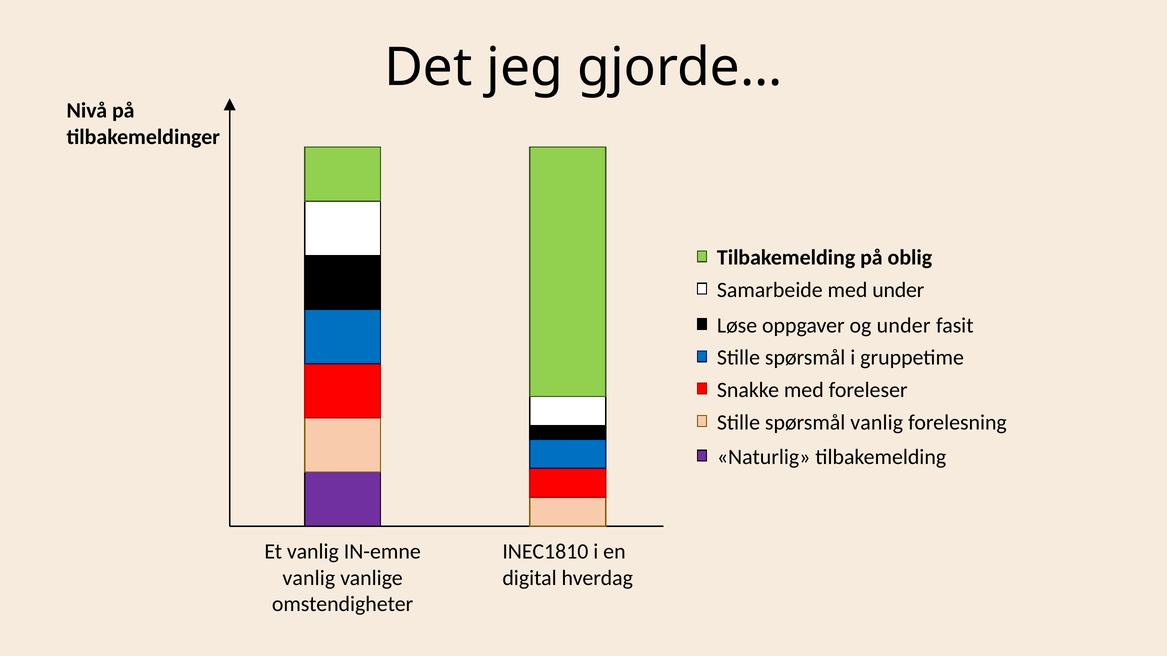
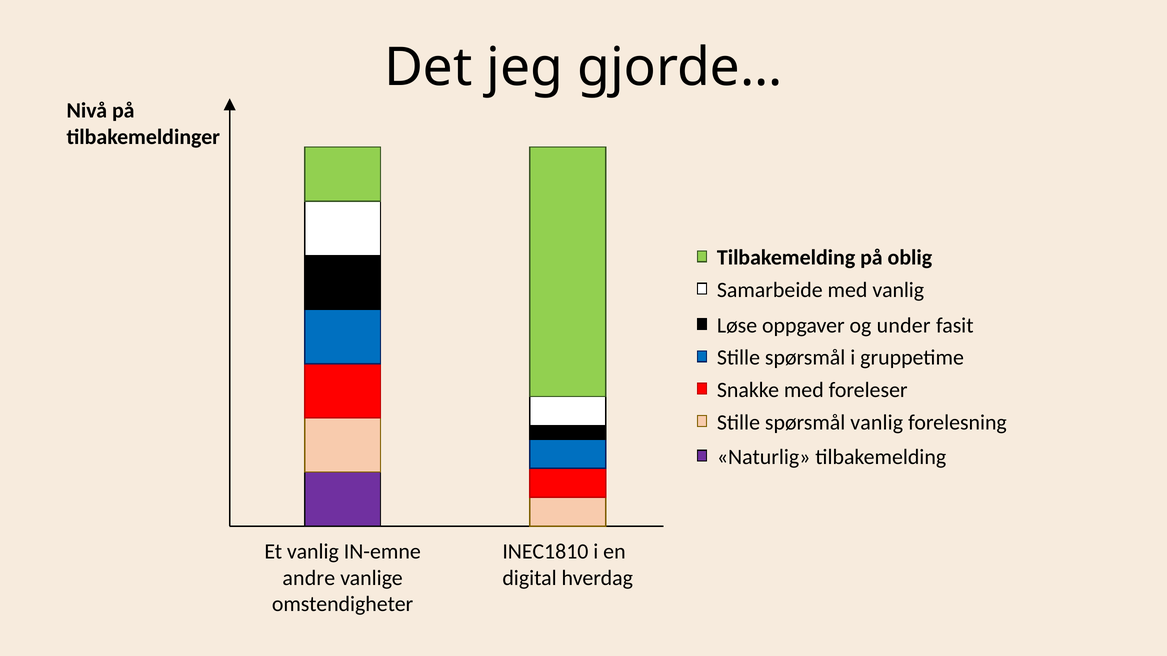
med under: under -> vanlig
vanlig at (309, 578): vanlig -> andre
